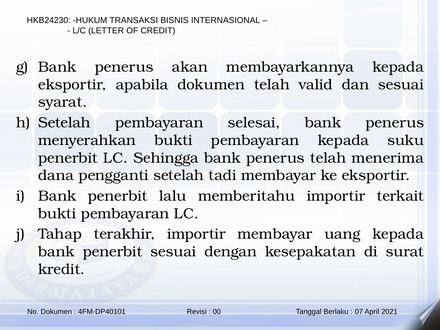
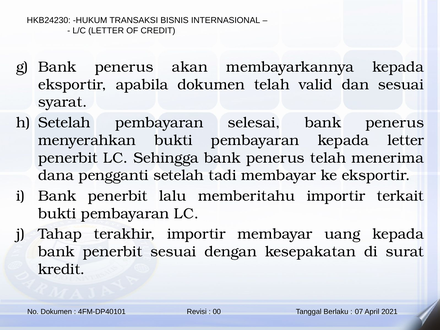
kepada suku: suku -> letter
